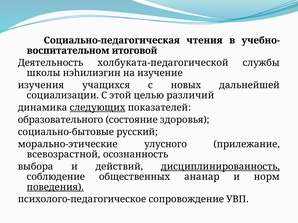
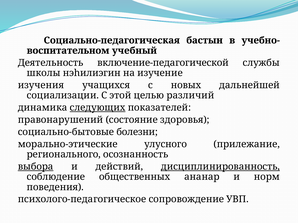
чтения: чтения -> бастын
итоговой: итоговой -> учебный
холбуката-педагогической: холбуката-педагогической -> включение-педагогической
образовательного: образовательного -> правонарушений
русский: русский -> болезни
всевозрастной: всевозрастной -> регионального
выбора underline: none -> present
поведения underline: present -> none
